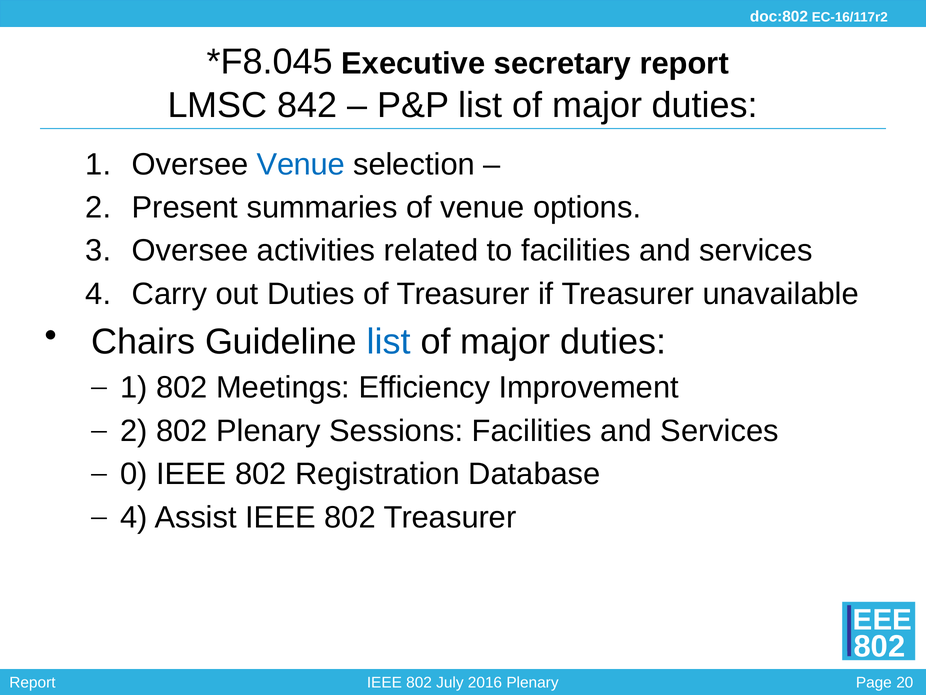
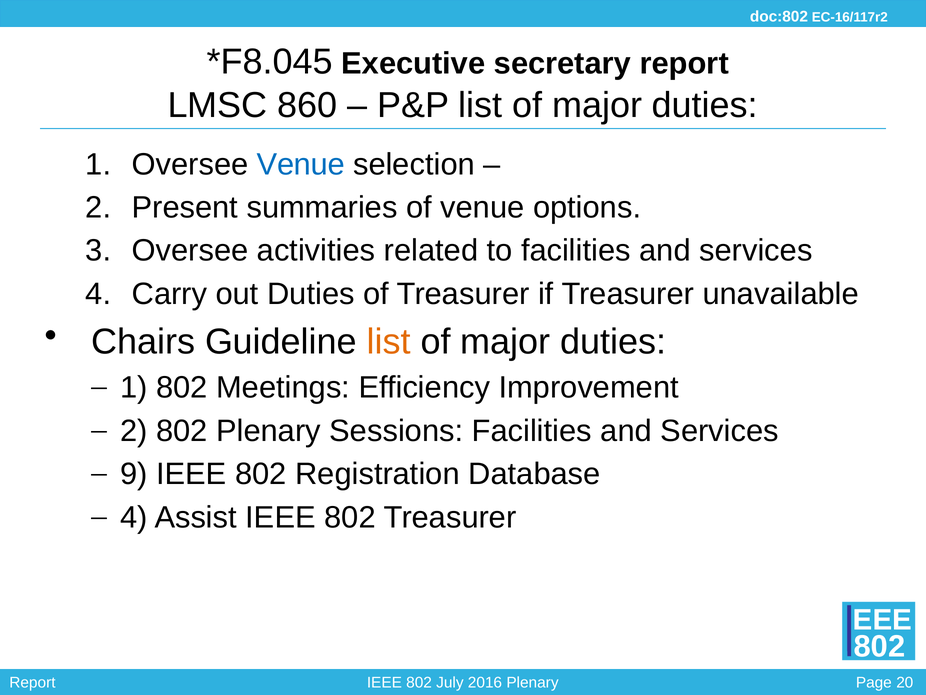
842: 842 -> 860
list at (389, 342) colour: blue -> orange
0: 0 -> 9
